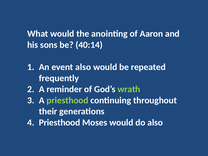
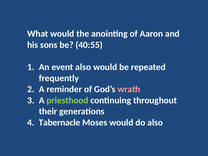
40:14: 40:14 -> 40:55
wrath colour: light green -> pink
Priesthood at (60, 123): Priesthood -> Tabernacle
